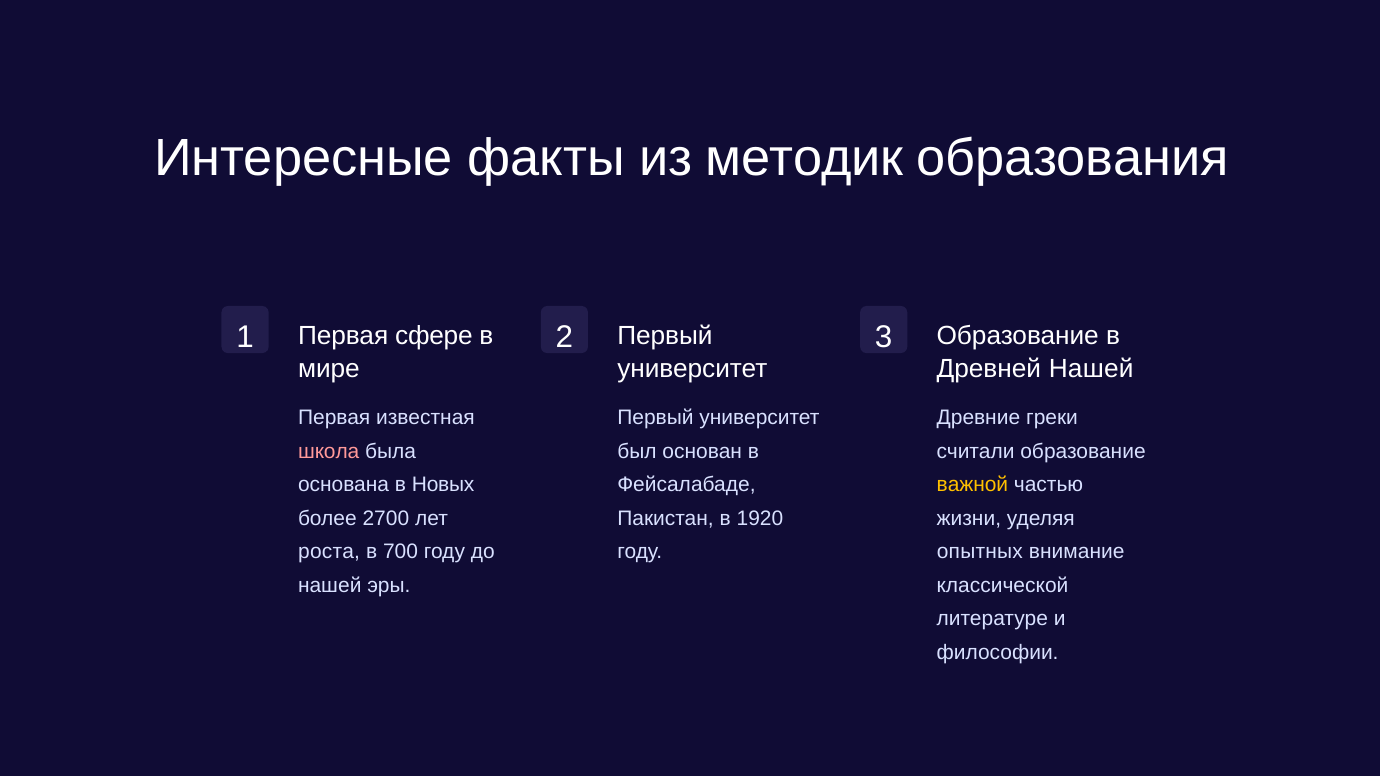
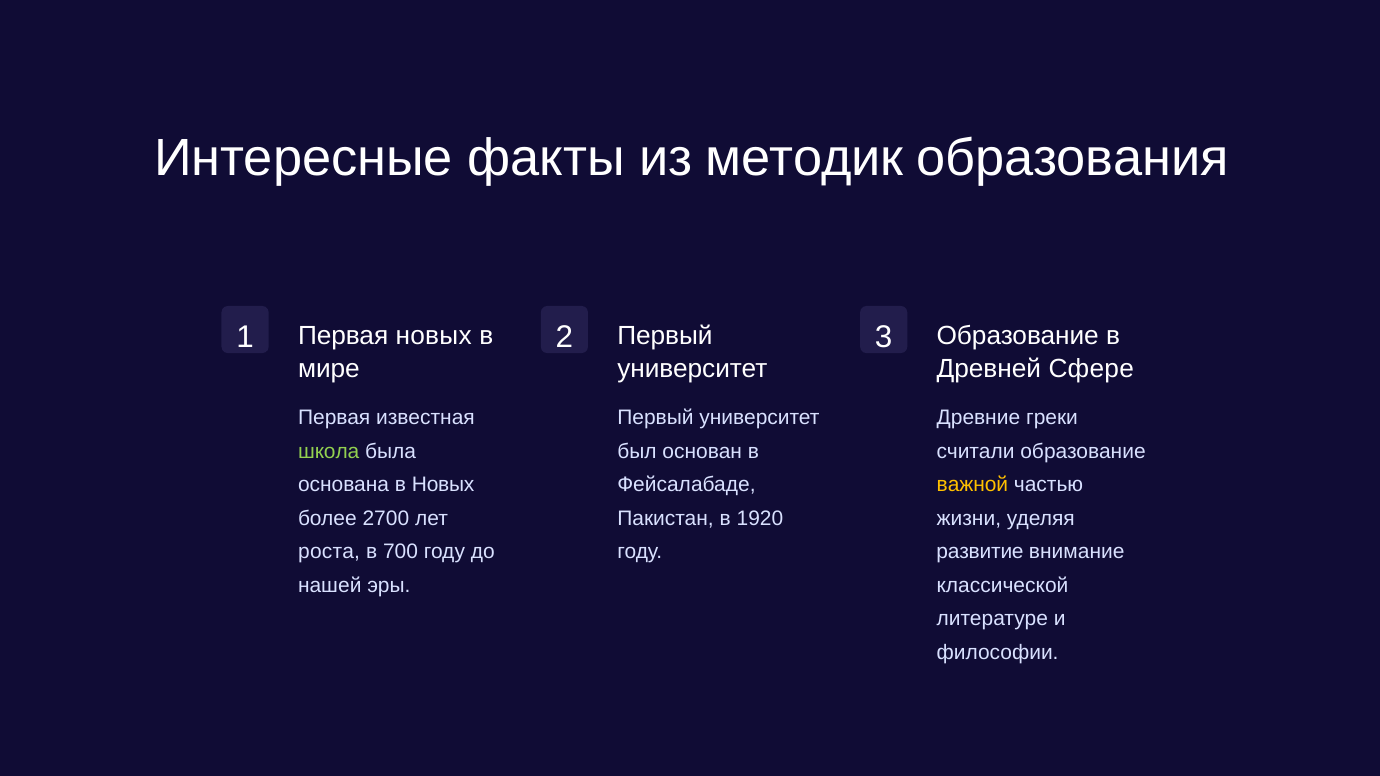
Первая сфере: сфере -> новых
Древней Нашей: Нашей -> Сфере
школа colour: pink -> light green
опытных: опытных -> развитие
